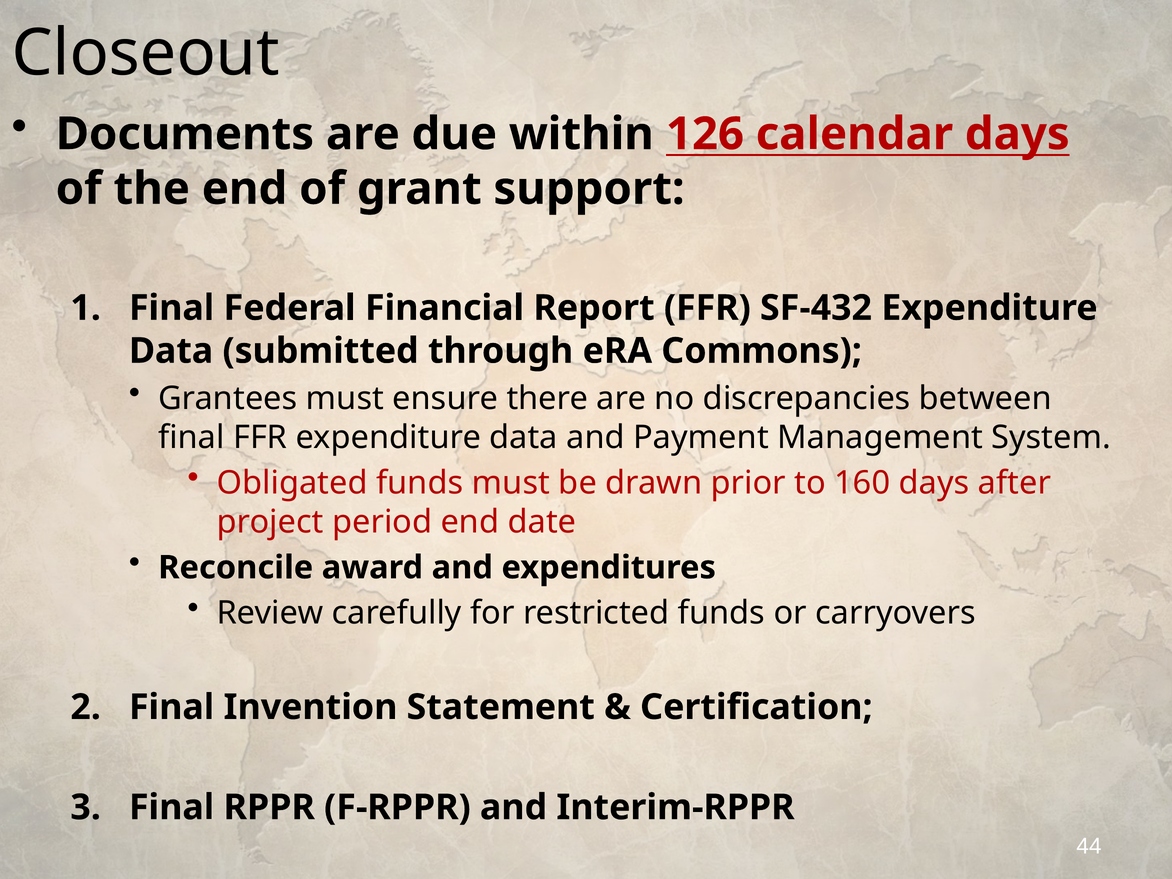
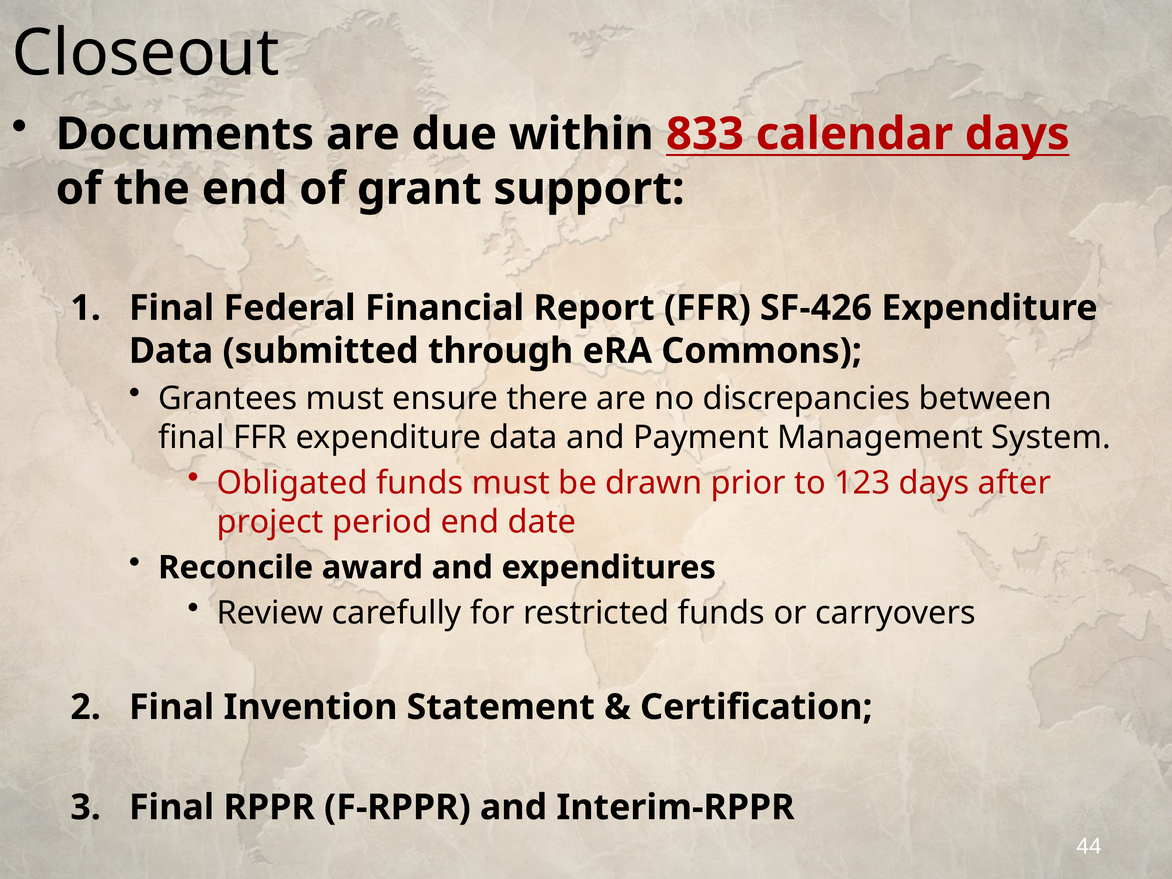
126: 126 -> 833
SF-432: SF-432 -> SF-426
160: 160 -> 123
